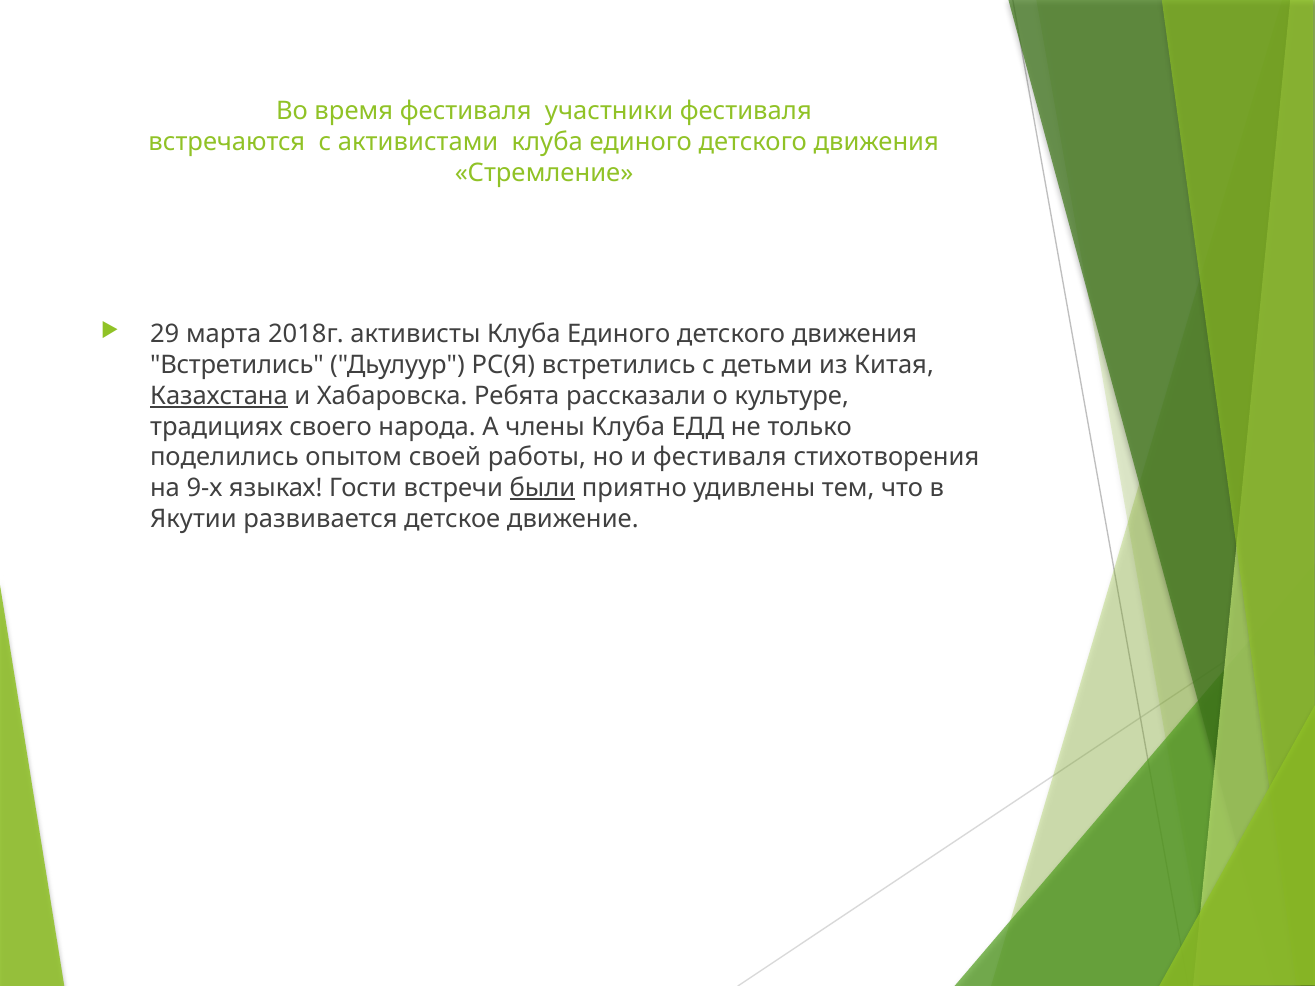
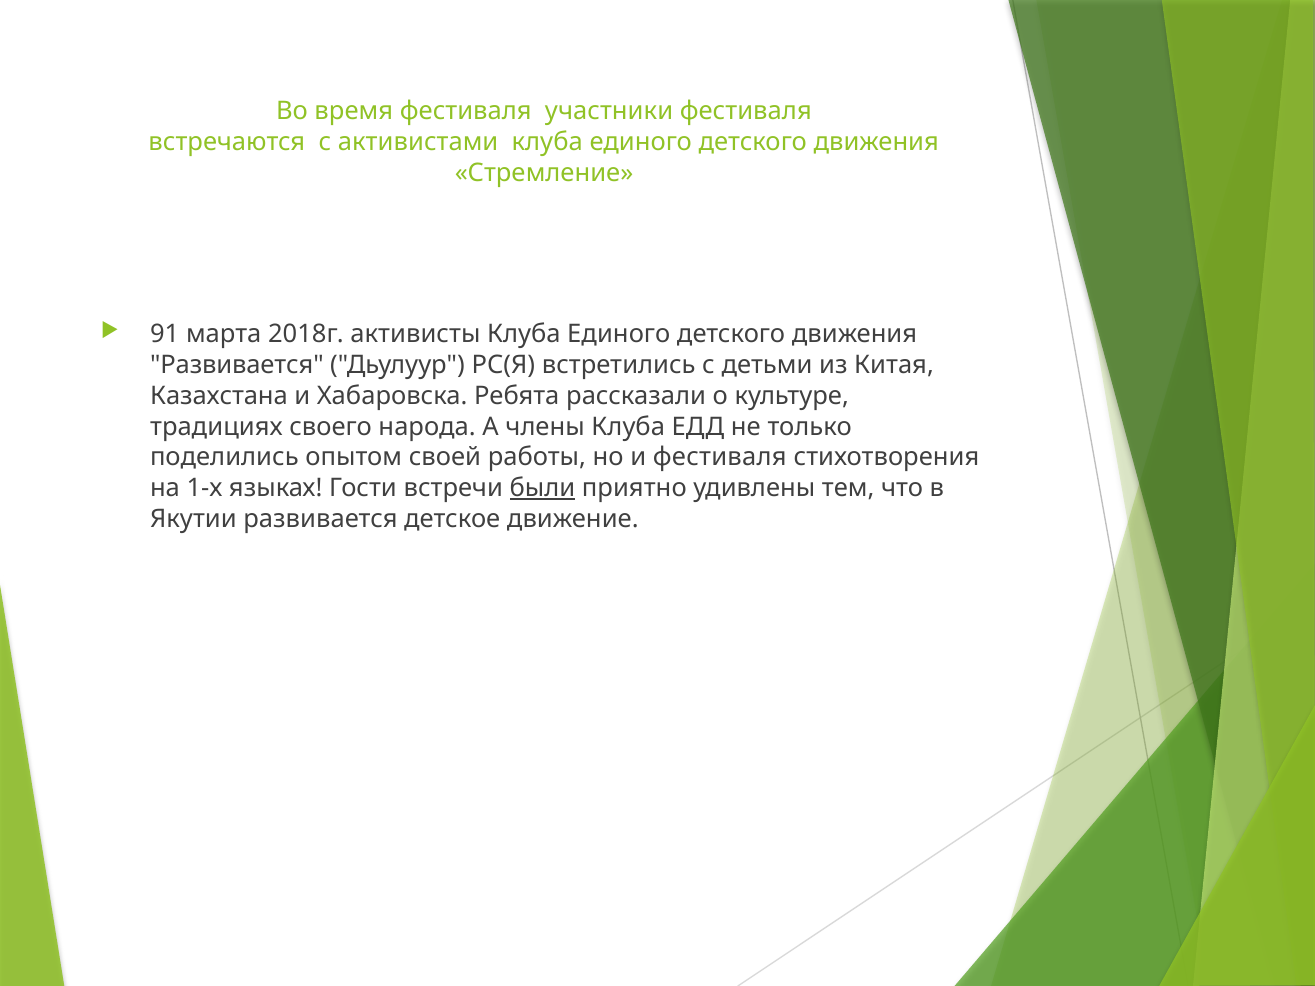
29: 29 -> 91
Встретились at (237, 365): Встретились -> Развивается
Казахстана underline: present -> none
9-х: 9-х -> 1-х
